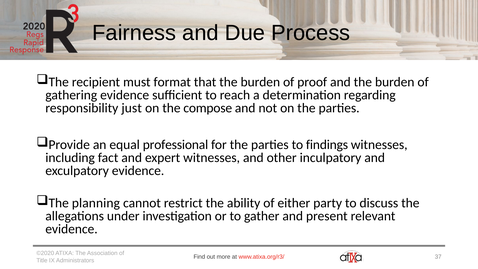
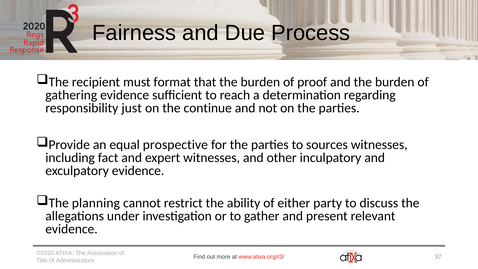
compose: compose -> continue
professional: professional -> prospective
findings: findings -> sources
